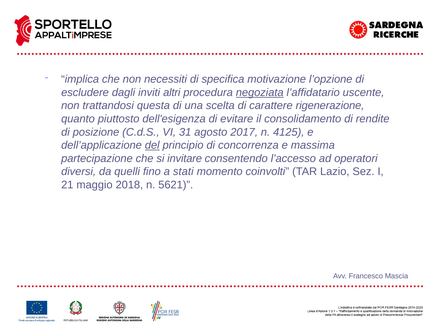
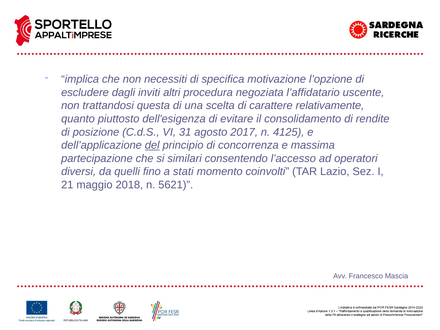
negoziata underline: present -> none
rigenerazione: rigenerazione -> relativamente
invitare: invitare -> similari
